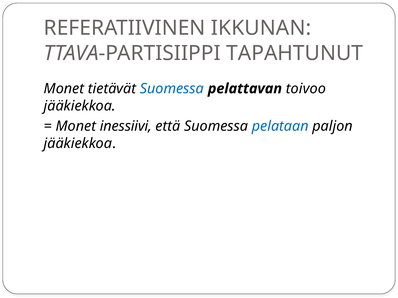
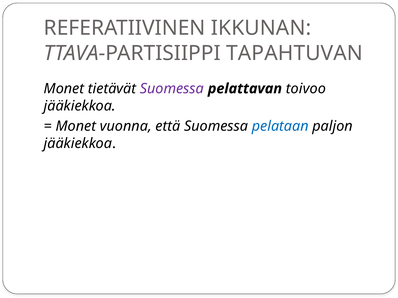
TAPAHTUNUT: TAPAHTUNUT -> TAPAHTUVAN
Suomessa at (172, 89) colour: blue -> purple
inessiivi: inessiivi -> vuonna
